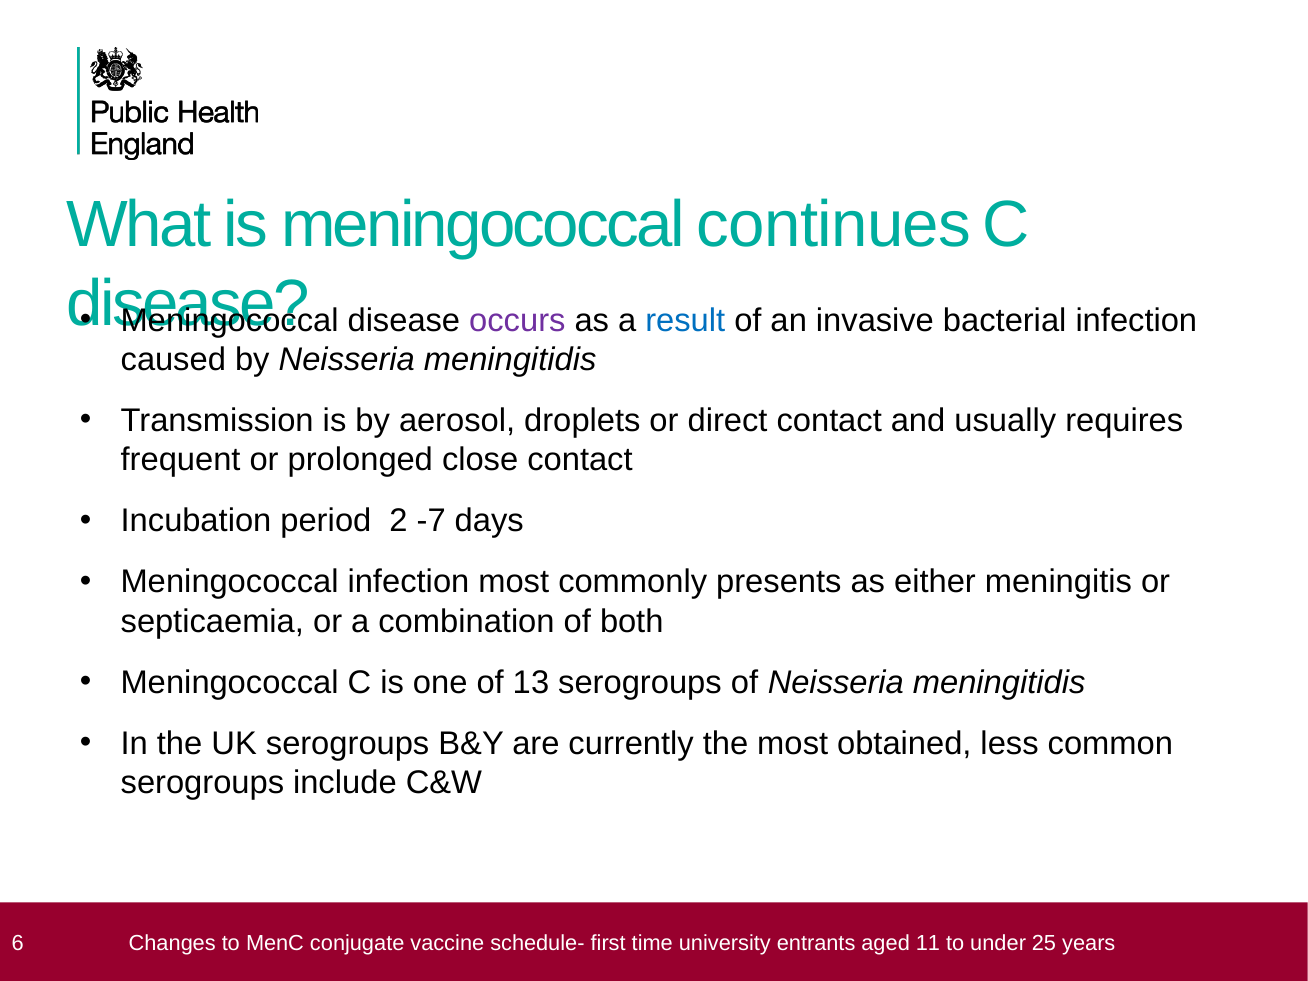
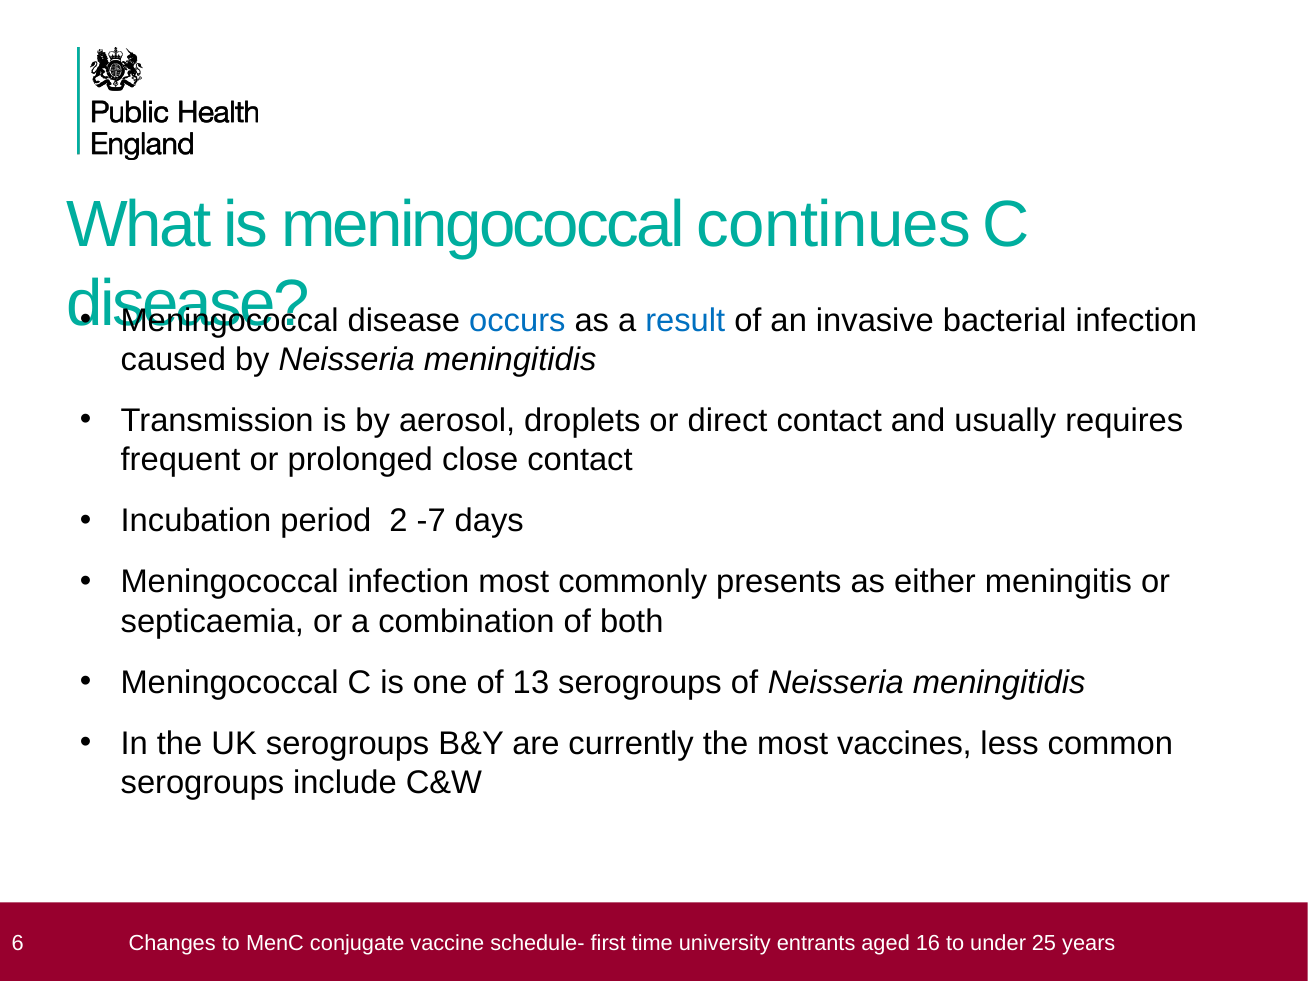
occurs colour: purple -> blue
obtained: obtained -> vaccines
11: 11 -> 16
